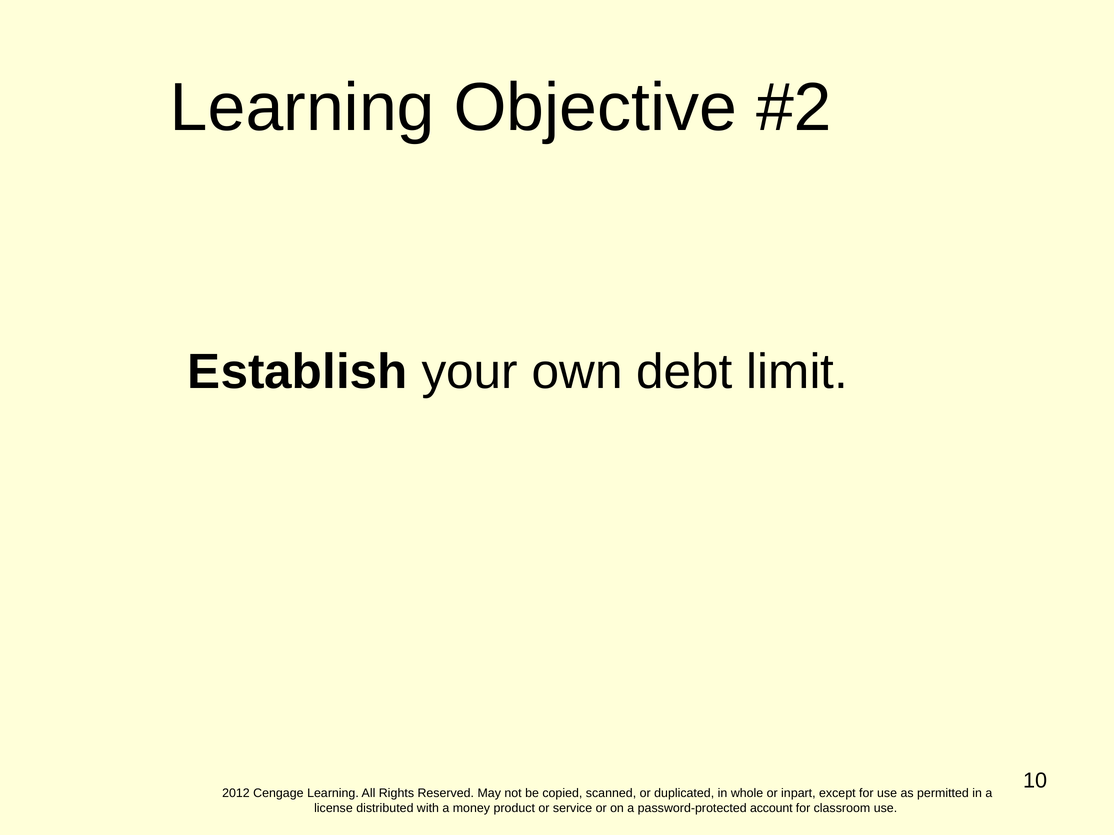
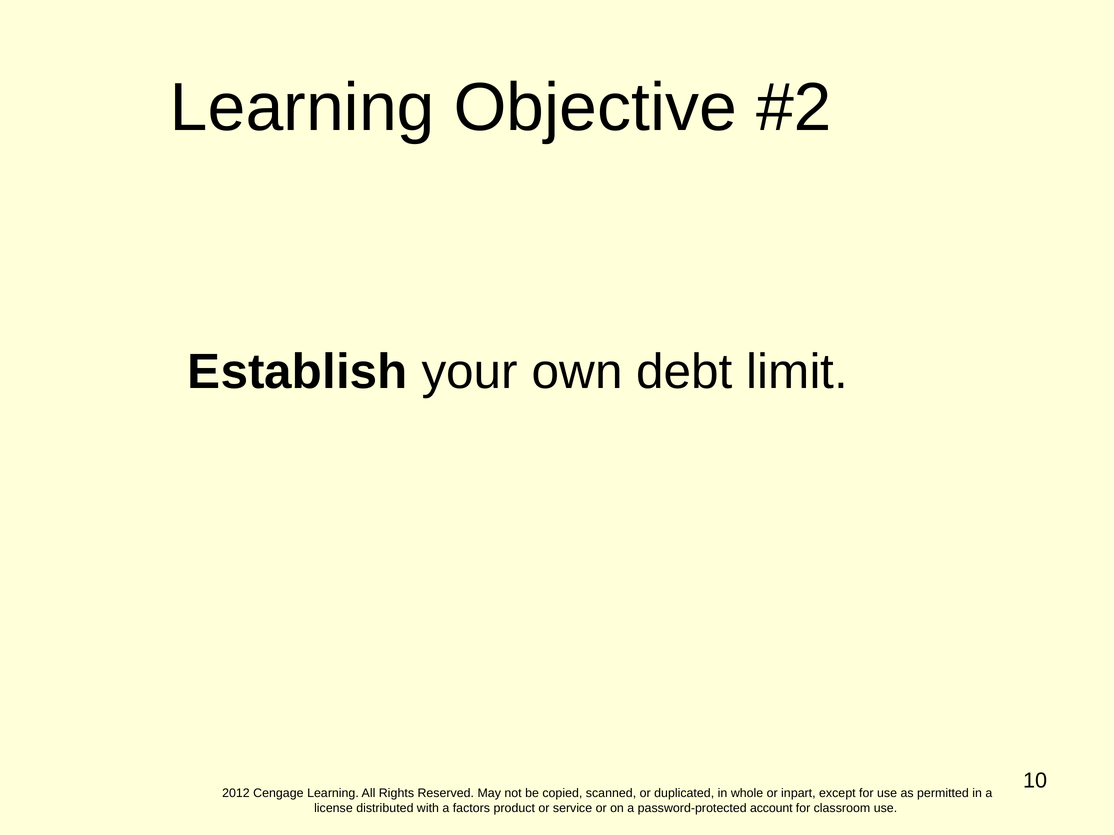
money: money -> factors
